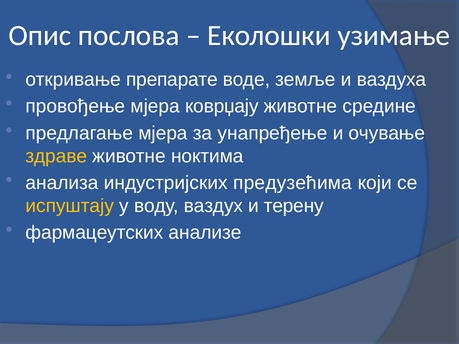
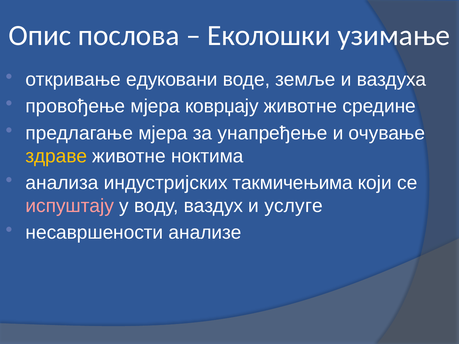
препарате: препарате -> едуковани
предузећима: предузећима -> такмичењима
испуштају colour: yellow -> pink
терену: терену -> услуге
фармацеутских: фармацеутских -> несавршености
